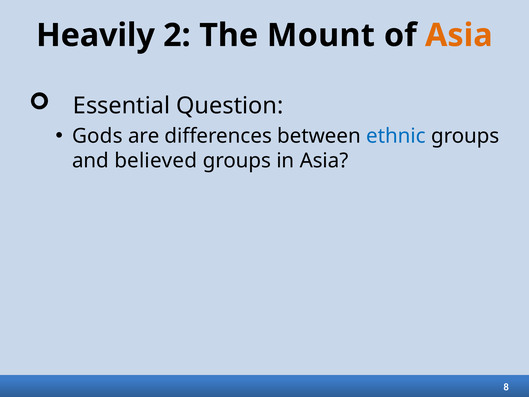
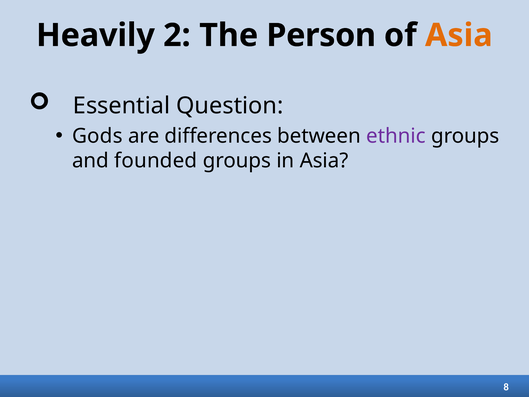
Mount: Mount -> Person
ethnic colour: blue -> purple
believed: believed -> founded
